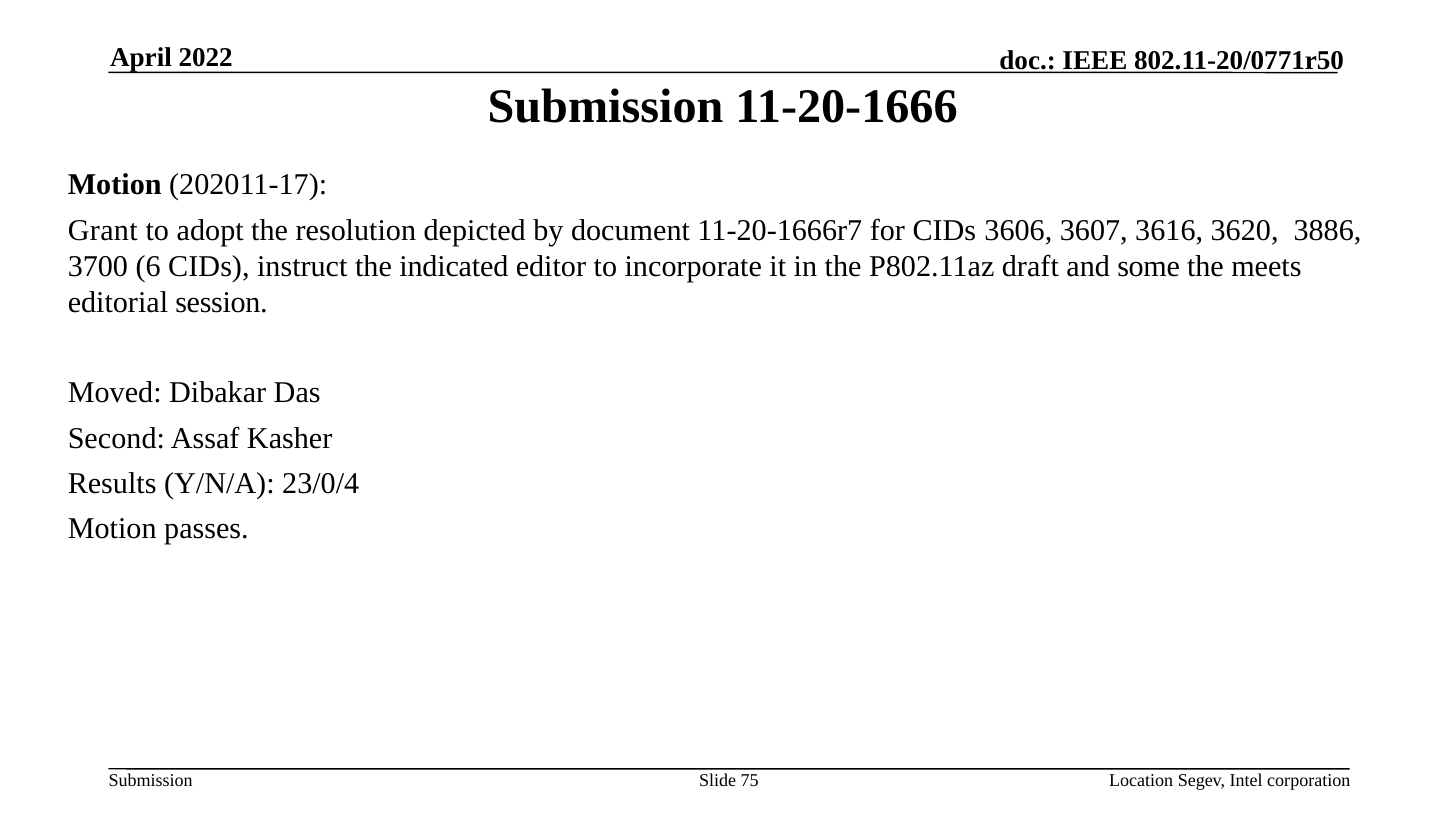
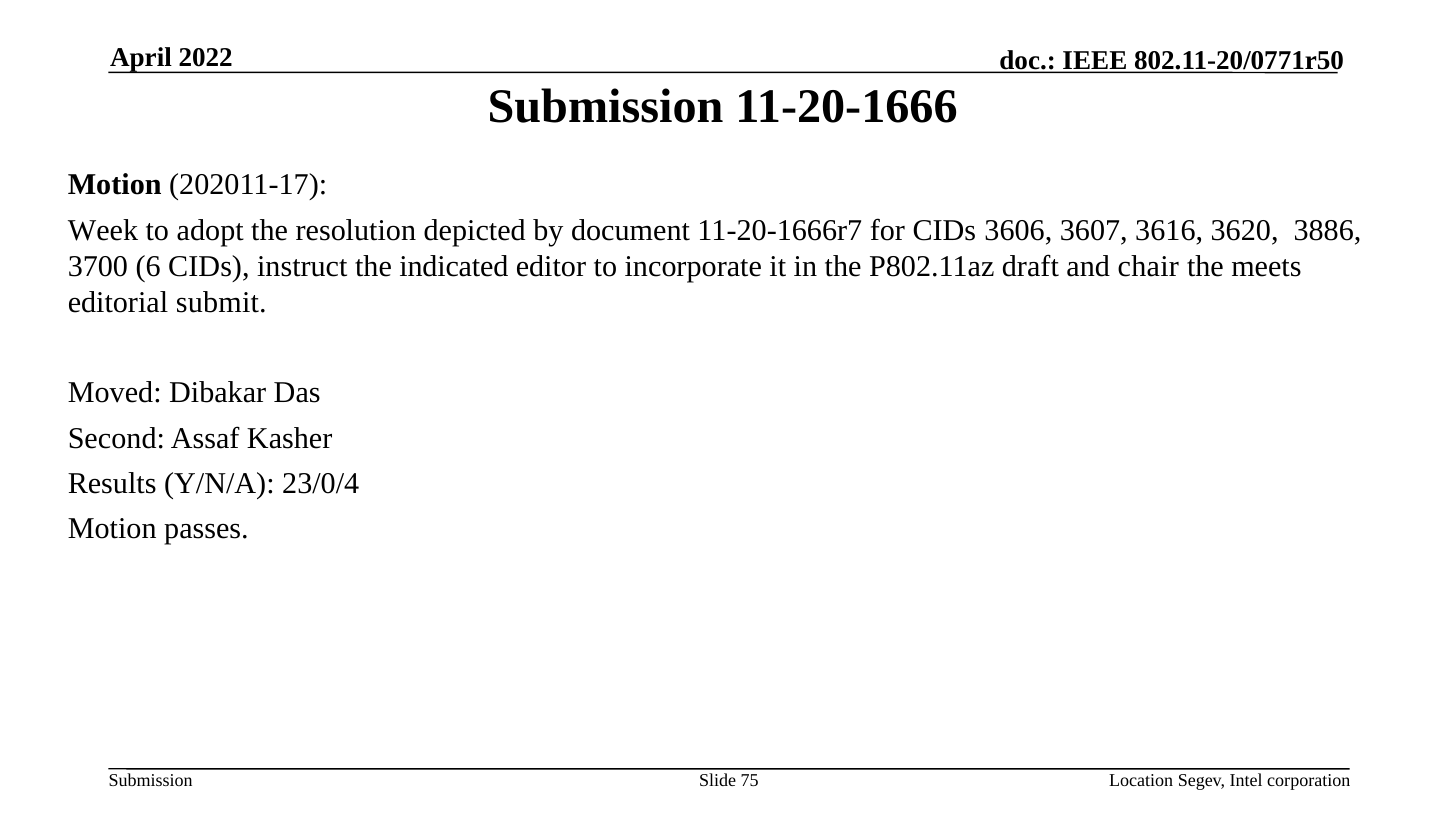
Grant: Grant -> Week
some: some -> chair
session: session -> submit
